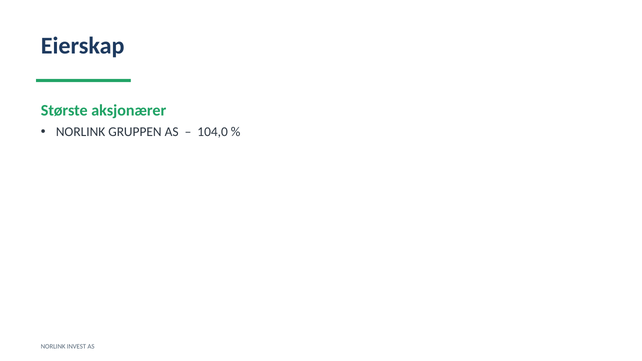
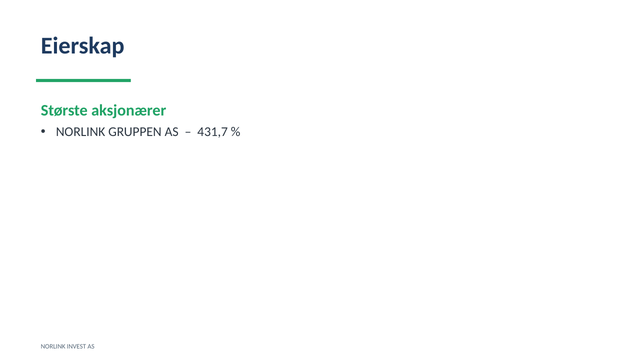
104,0: 104,0 -> 431,7
